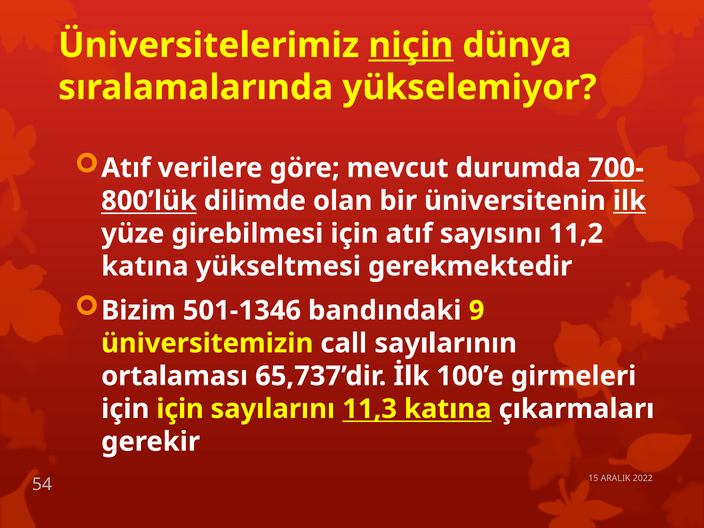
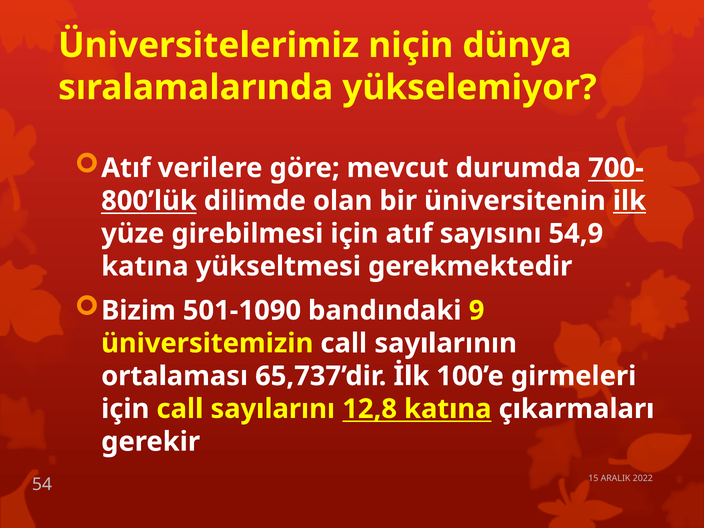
niçin underline: present -> none
11,2: 11,2 -> 54,9
501-1346: 501-1346 -> 501-1090
için için: için -> call
11,3: 11,3 -> 12,8
